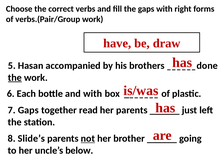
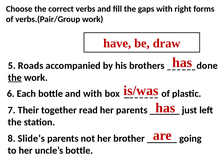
Hasan: Hasan -> Roads
7 Gaps: Gaps -> Their
not underline: present -> none
uncle’s below: below -> bottle
